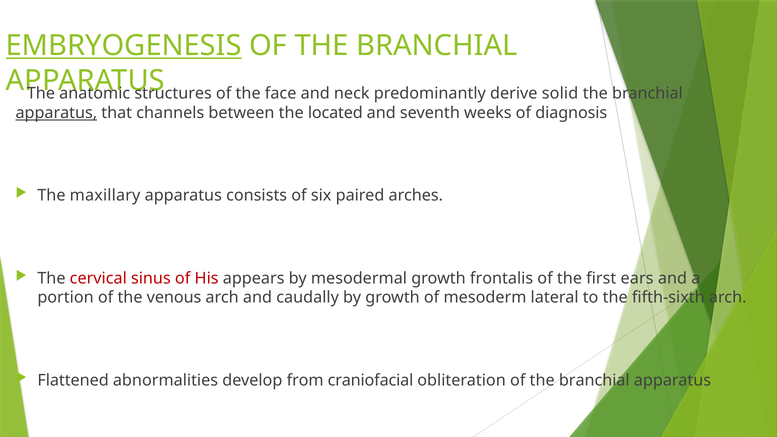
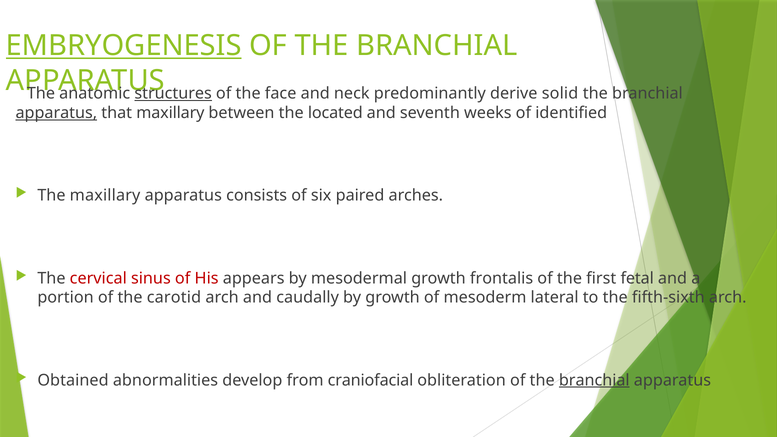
structures underline: none -> present
that channels: channels -> maxillary
diagnosis: diagnosis -> identified
ears: ears -> fetal
venous: venous -> carotid
Flattened: Flattened -> Obtained
branchial at (594, 380) underline: none -> present
